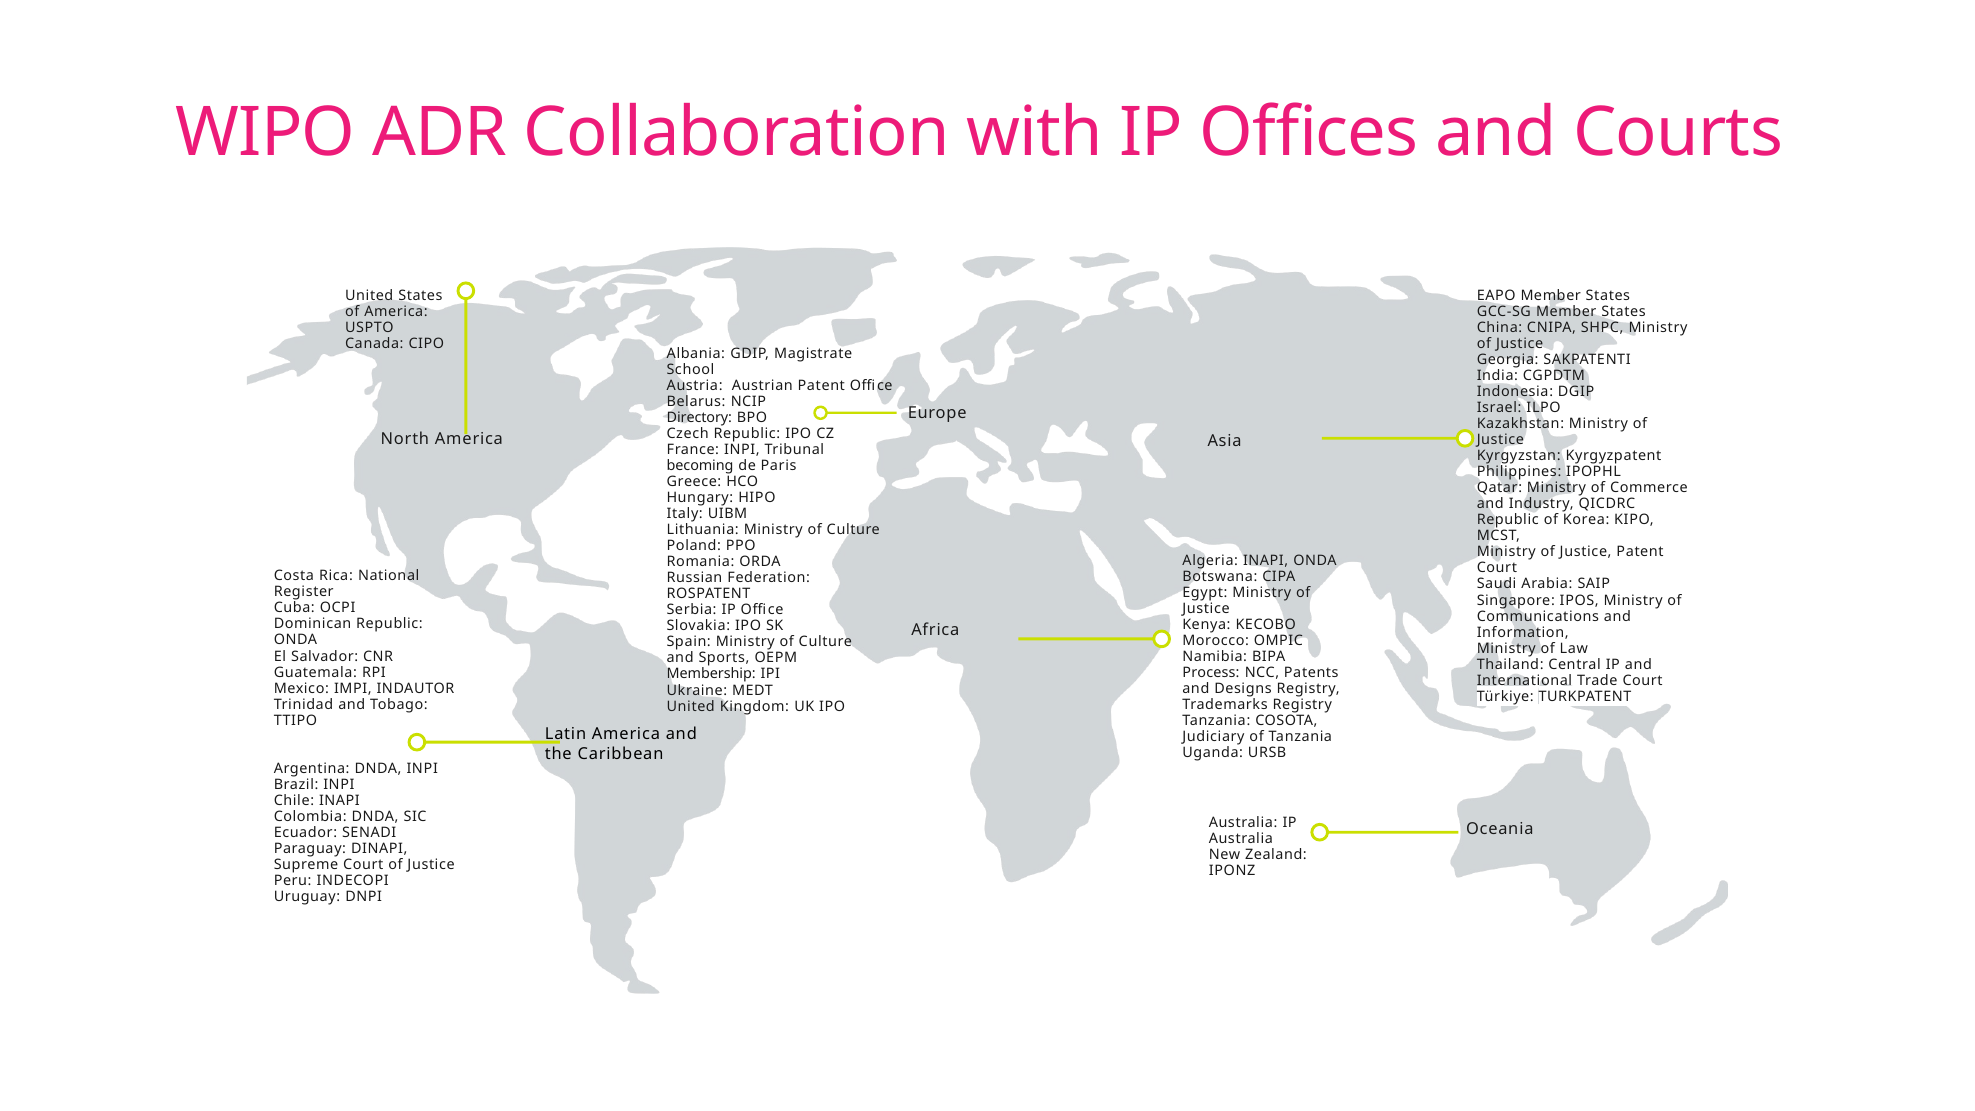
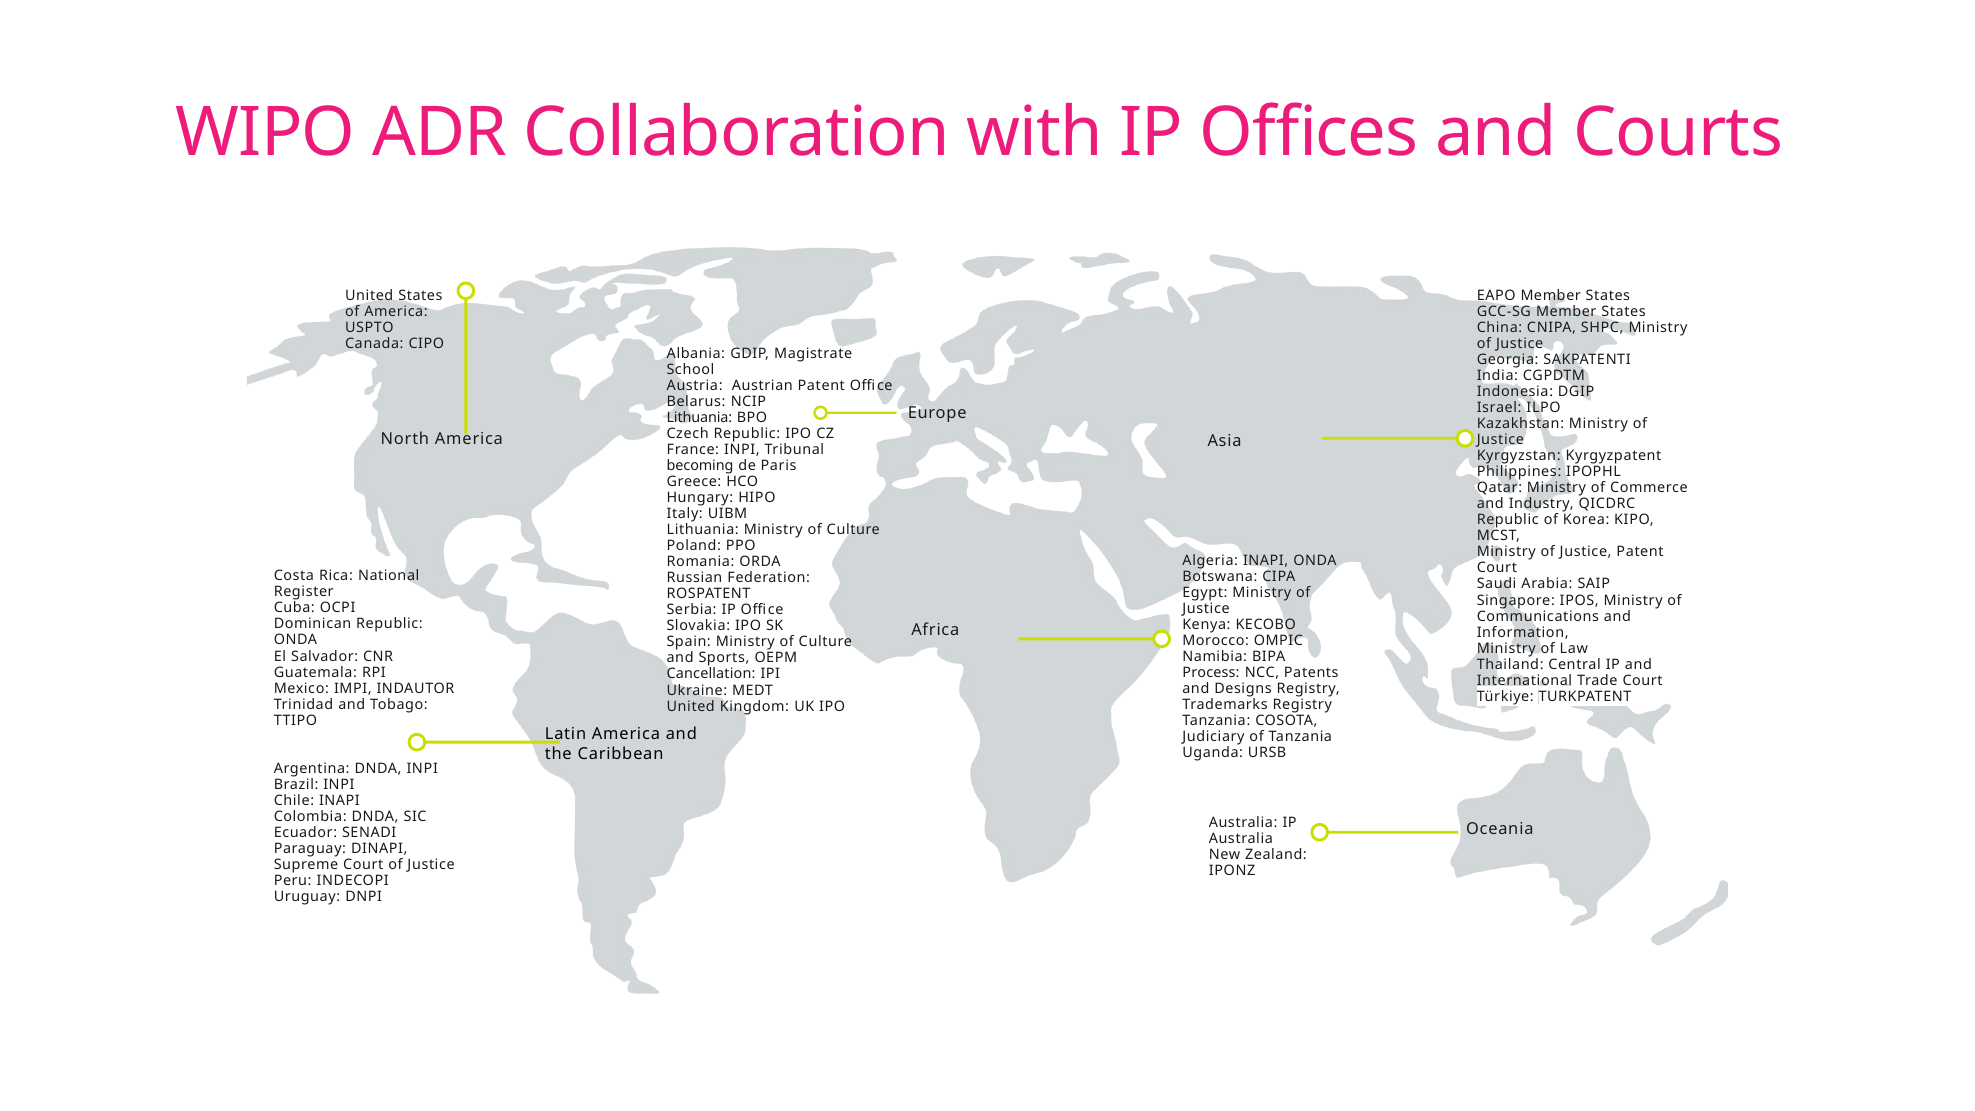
Directory at (699, 418): Directory -> Lithuania
Membership: Membership -> Cancellation
